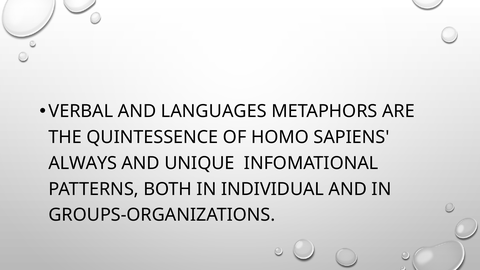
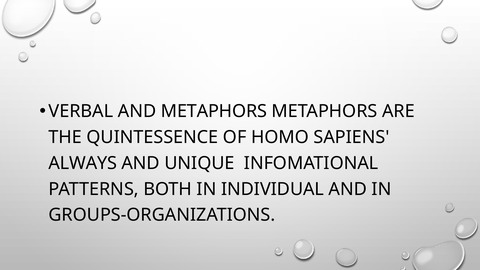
AND LANGUAGES: LANGUAGES -> METAPHORS
